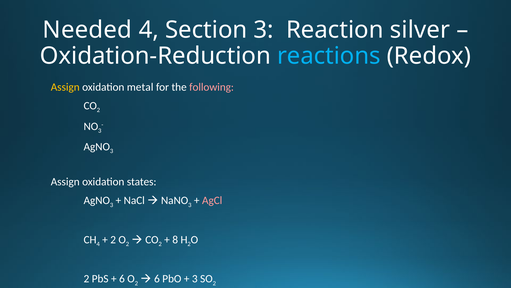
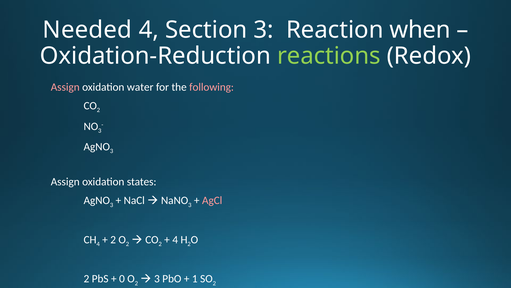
silver: silver -> when
reactions colour: light blue -> light green
Assign at (65, 87) colour: yellow -> pink
metal: metal -> water
8 at (175, 239): 8 -> 4
6 at (122, 278): 6 -> 0
6 at (157, 278): 6 -> 3
3 at (195, 278): 3 -> 1
